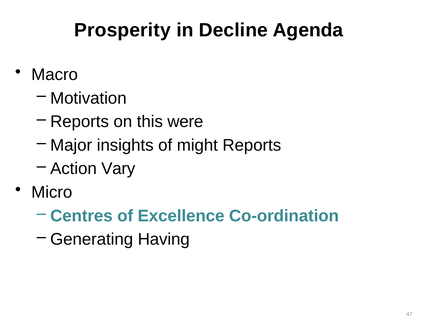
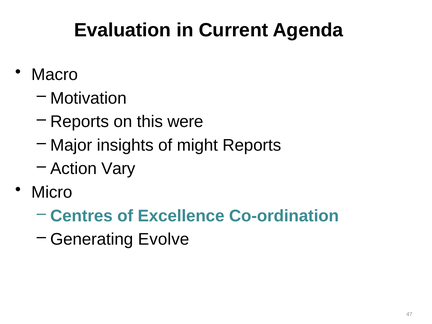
Prosperity: Prosperity -> Evaluation
Decline: Decline -> Current
Having: Having -> Evolve
